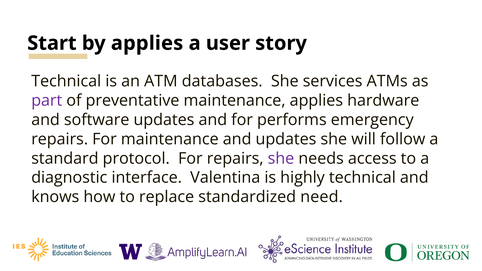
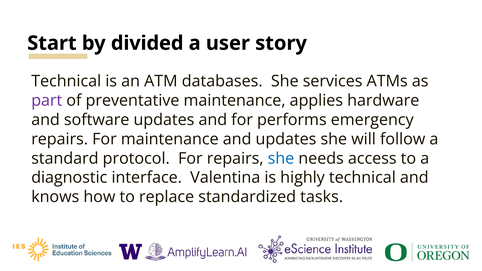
by applies: applies -> divided
she at (281, 159) colour: purple -> blue
need: need -> tasks
